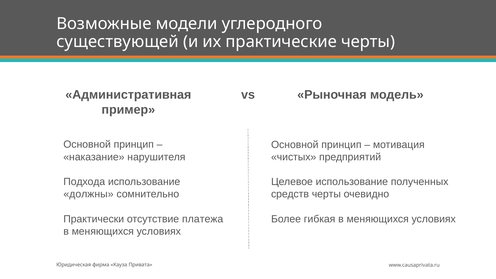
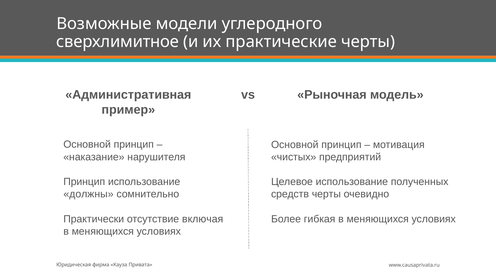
существующей: существующей -> сверхлимитное
Подхода at (84, 182): Подхода -> Принцип
платежа: платежа -> включая
